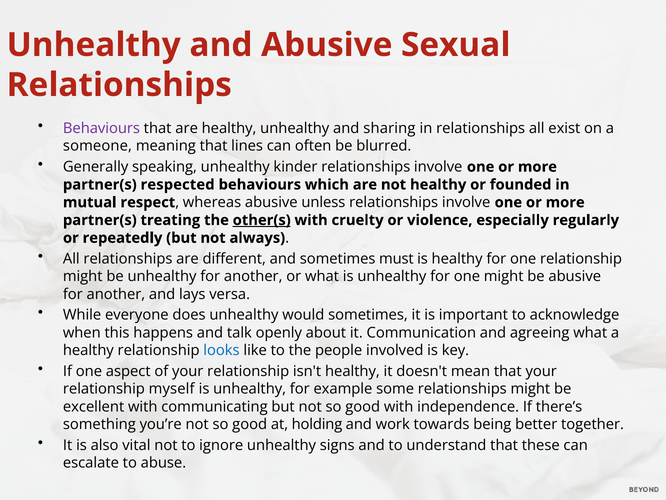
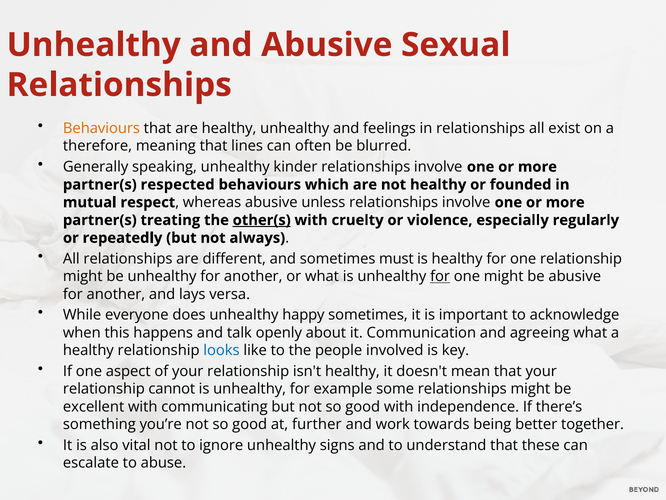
Behaviours at (101, 128) colour: purple -> orange
sharing: sharing -> feelings
someone: someone -> therefore
for at (440, 276) underline: none -> present
would: would -> happy
myself: myself -> cannot
holding: holding -> further
